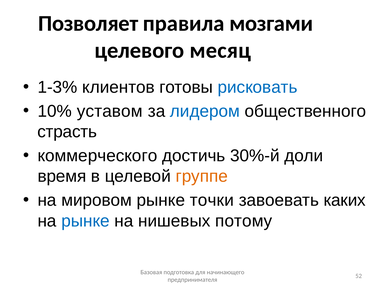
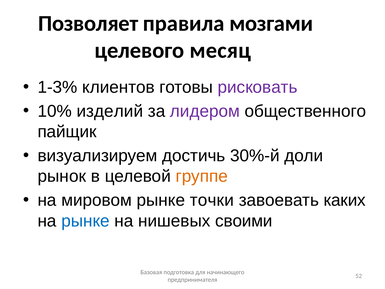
рисковать colour: blue -> purple
уставом: уставом -> изделий
лидером colour: blue -> purple
страсть: страсть -> пайщик
коммерческого: коммерческого -> визуализируем
время: время -> рынок
потому: потому -> своими
